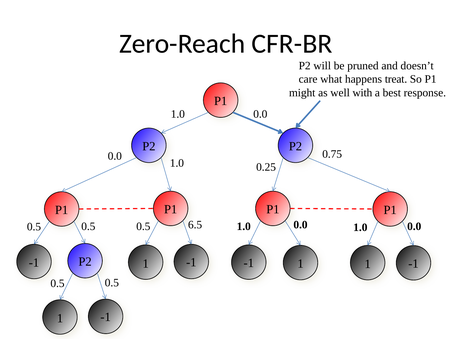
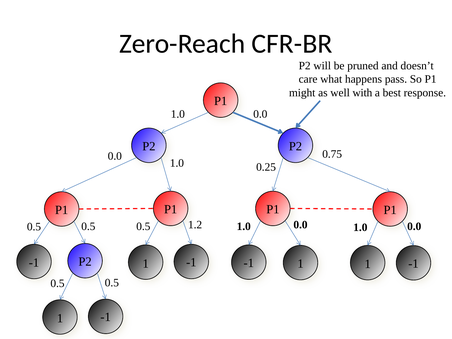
treat: treat -> pass
6.5: 6.5 -> 1.2
